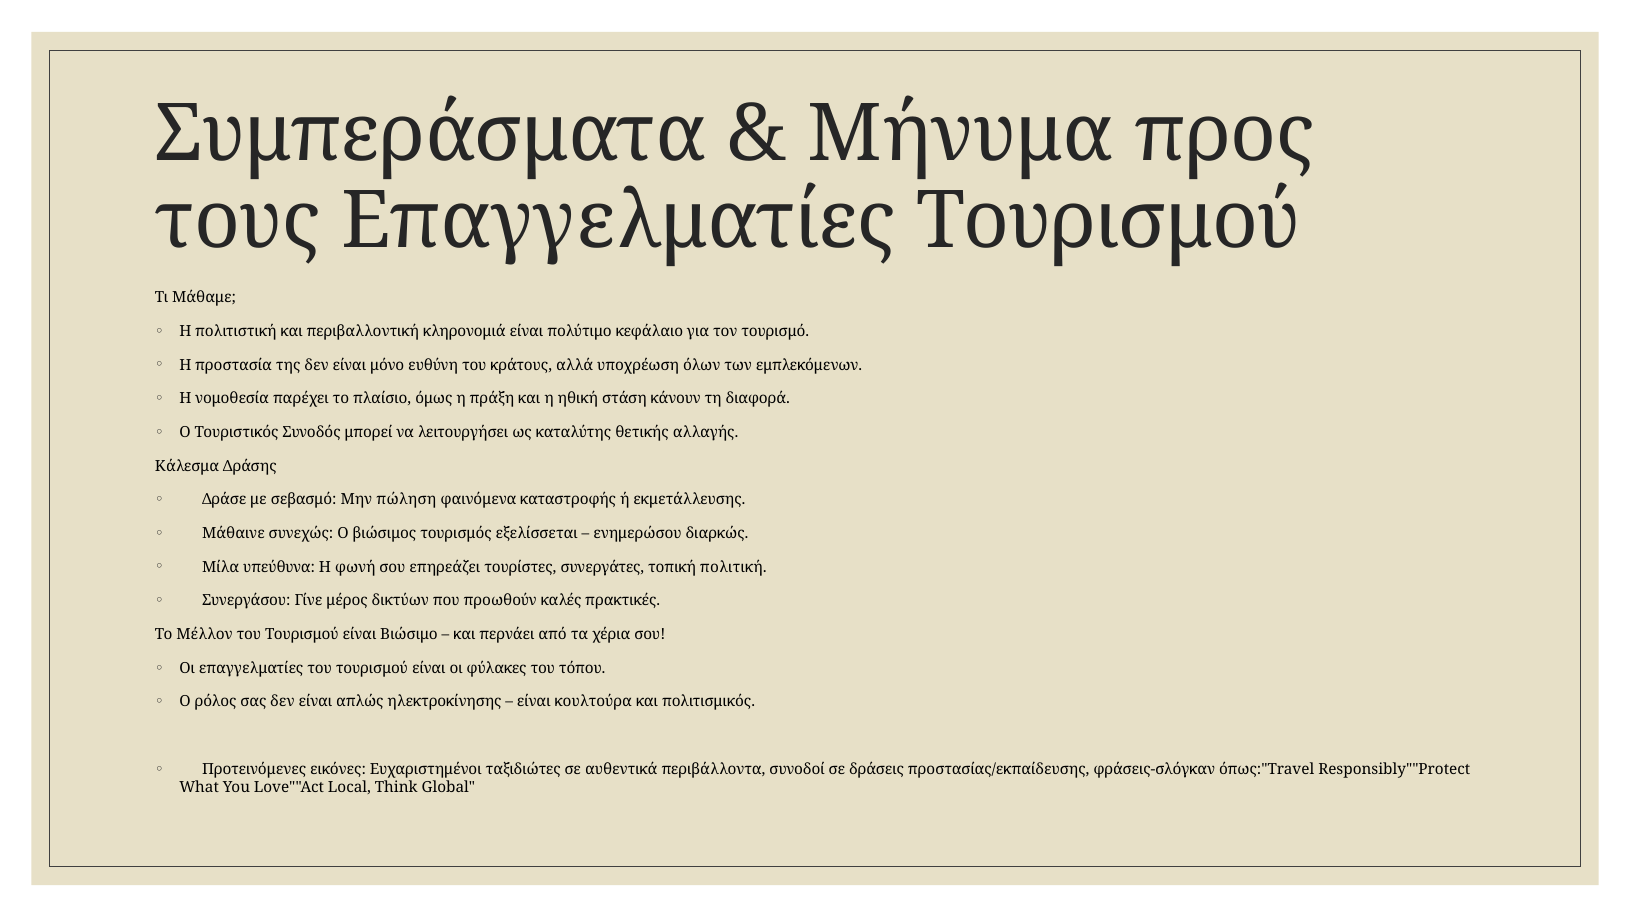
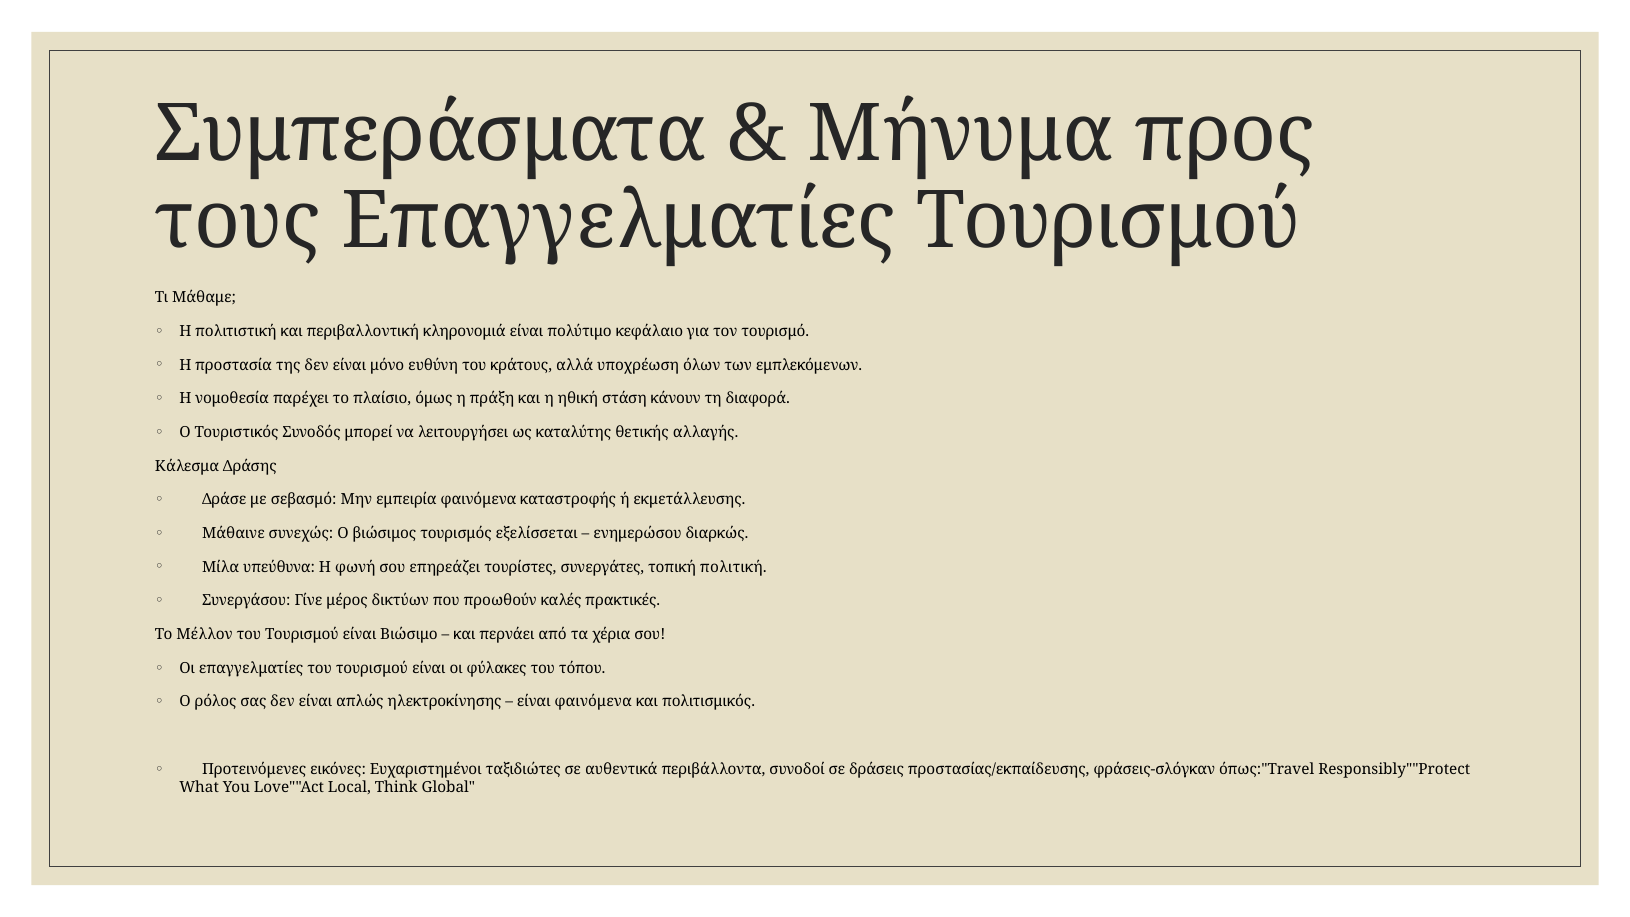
πώληση: πώληση -> εμπειρία
είναι κουλτούρα: κουλτούρα -> φαινόμενα
